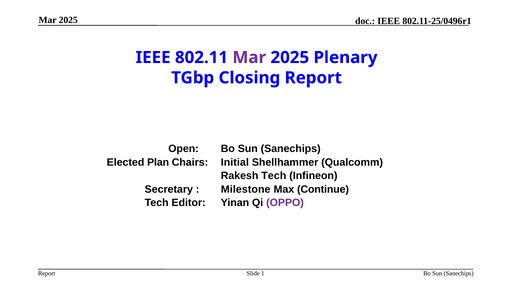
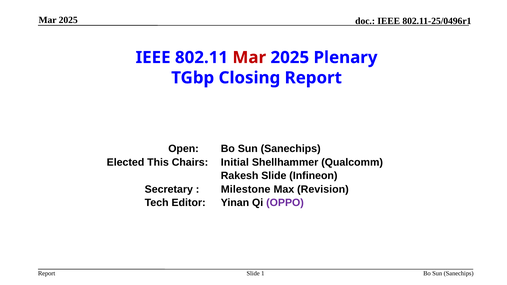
Mar at (249, 58) colour: purple -> red
Plan: Plan -> This
Rakesh Tech: Tech -> Slide
Continue: Continue -> Revision
